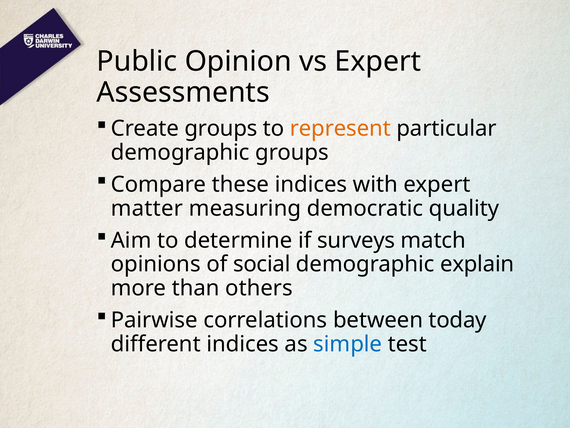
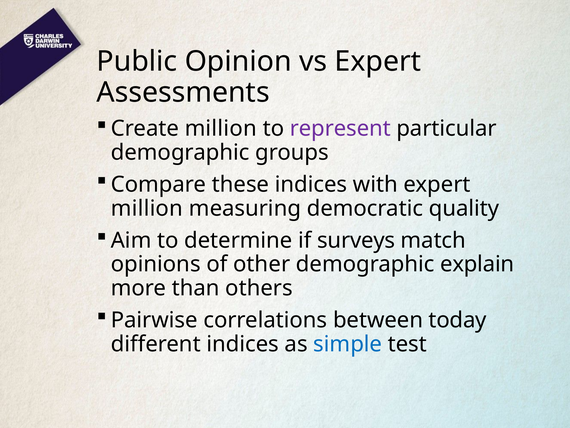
Create groups: groups -> million
represent colour: orange -> purple
matter at (147, 208): matter -> million
social: social -> other
